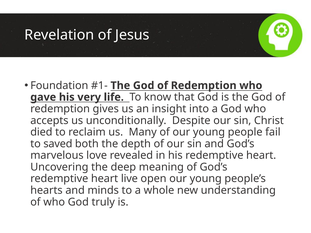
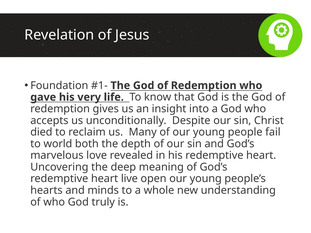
saved: saved -> world
